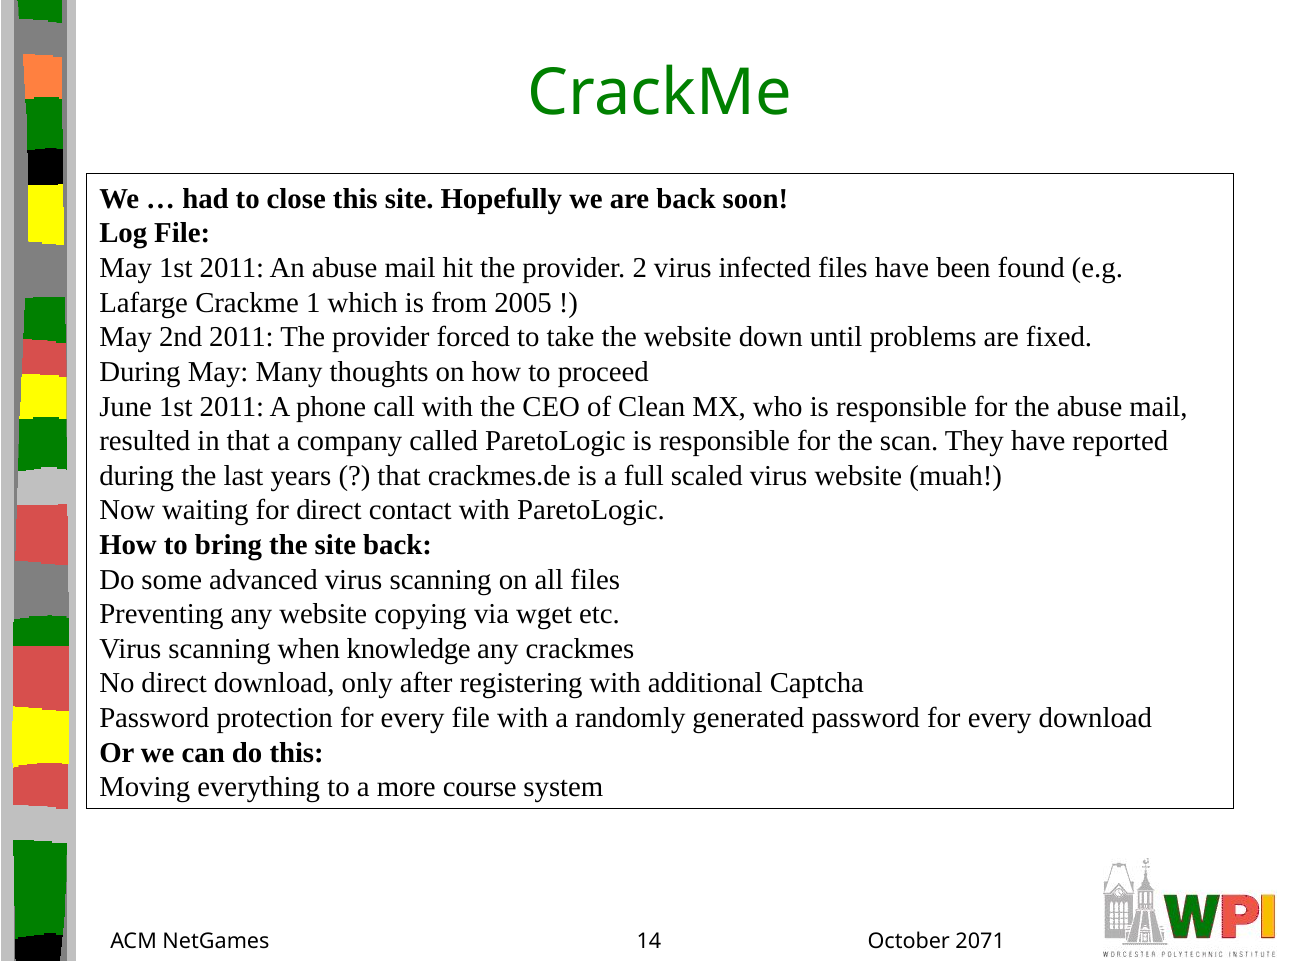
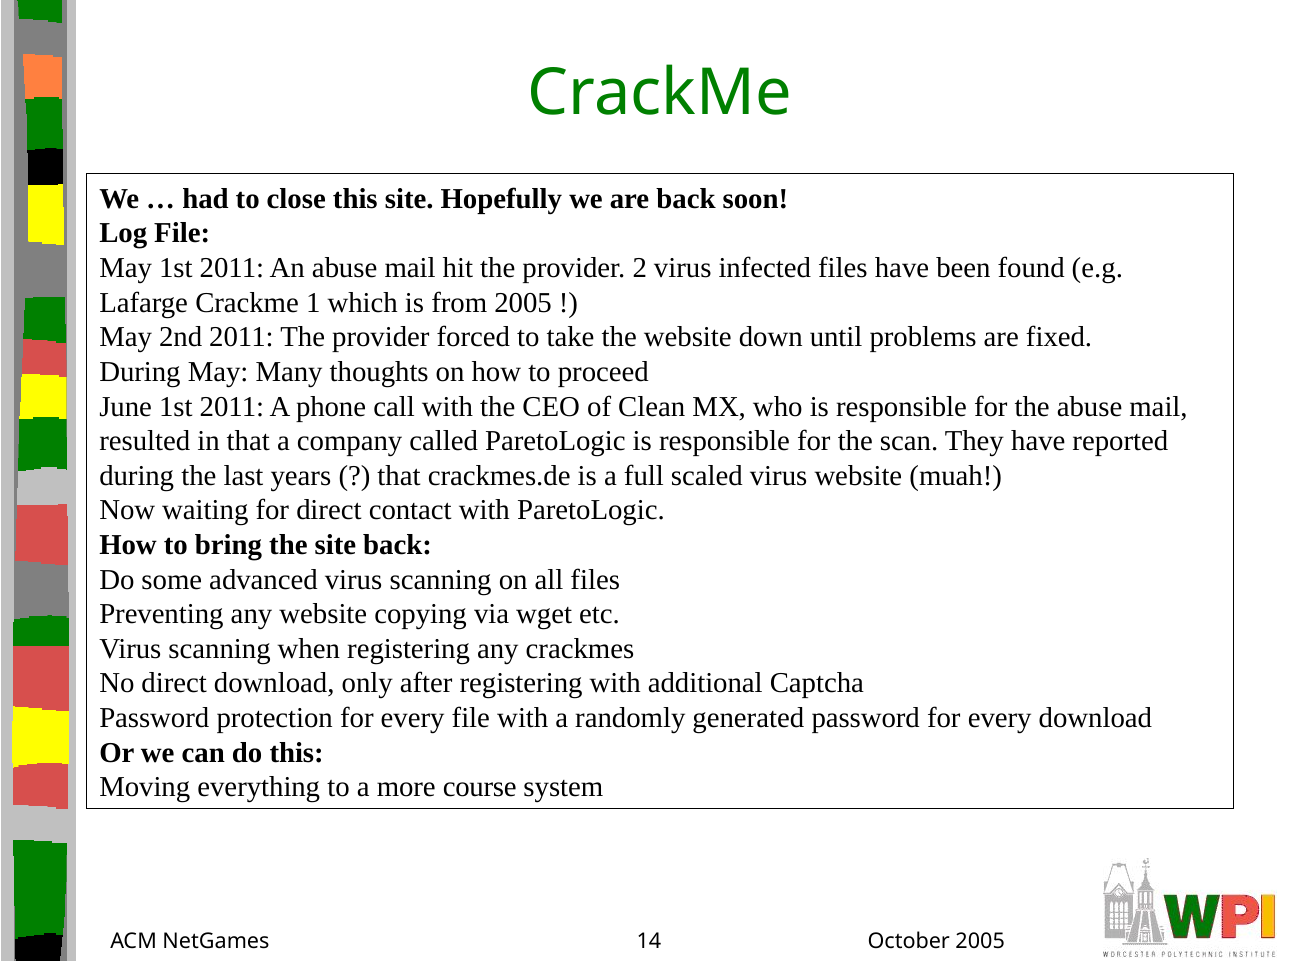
when knowledge: knowledge -> registering
October 2071: 2071 -> 2005
